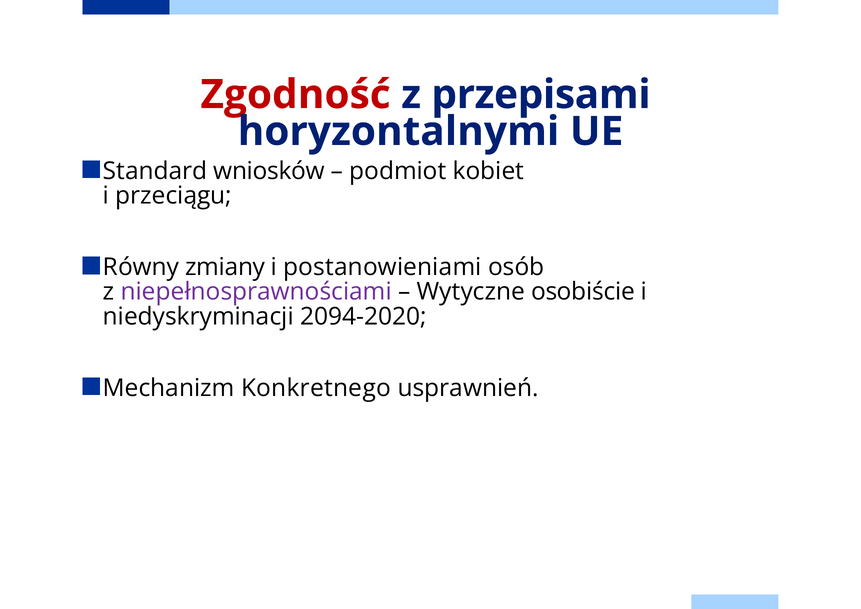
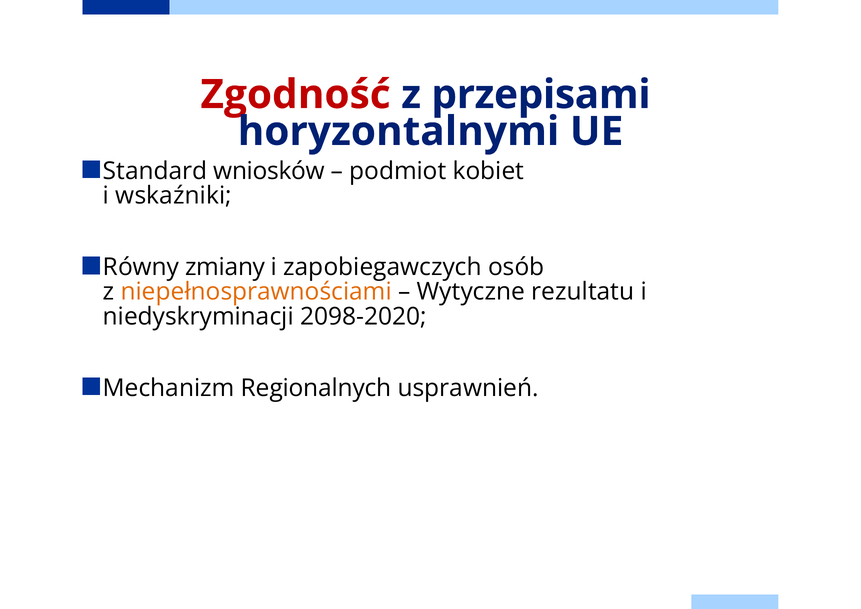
przeciągu: przeciągu -> wskaźniki
postanowieniami: postanowieniami -> zapobiegawczych
niepełnosprawnościami colour: purple -> orange
osobiście: osobiście -> rezultatu
2094-2020: 2094-2020 -> 2098-2020
Konkretnego: Konkretnego -> Regionalnych
